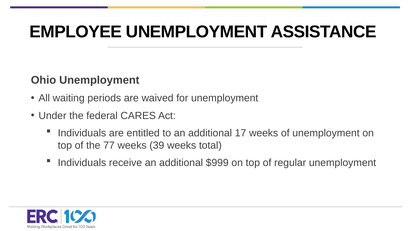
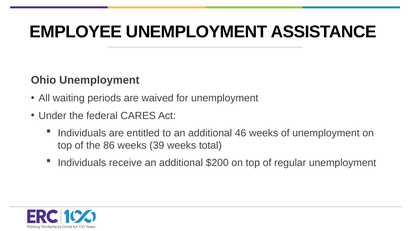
17: 17 -> 46
77: 77 -> 86
$999: $999 -> $200
